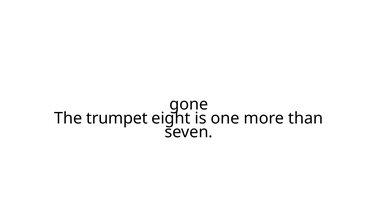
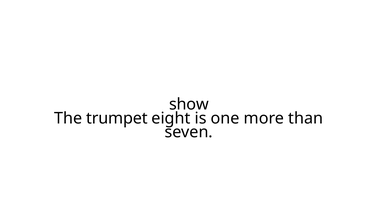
gone: gone -> show
